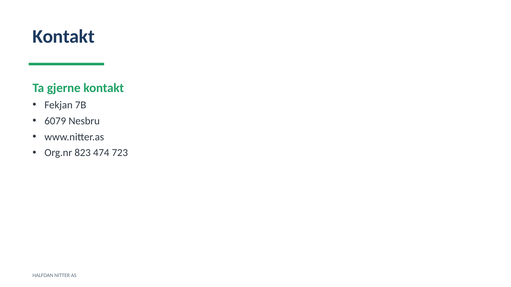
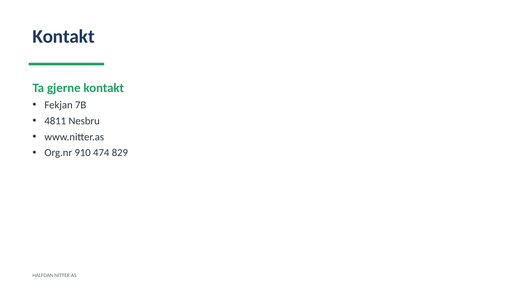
6079: 6079 -> 4811
823: 823 -> 910
723: 723 -> 829
